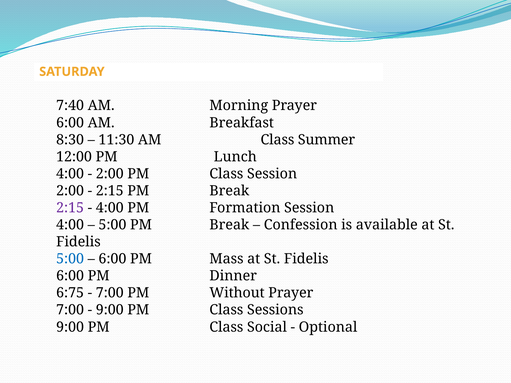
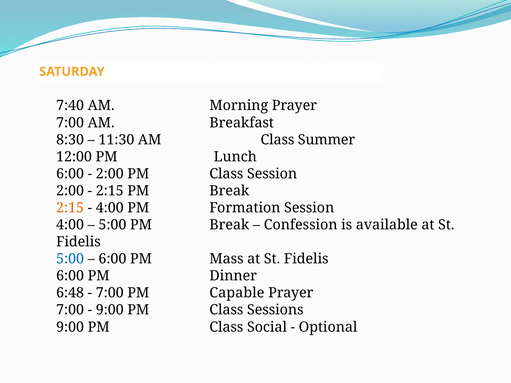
6:00 at (70, 123): 6:00 -> 7:00
4:00 at (70, 174): 4:00 -> 6:00
2:15 at (70, 208) colour: purple -> orange
6:75: 6:75 -> 6:48
Without: Without -> Capable
